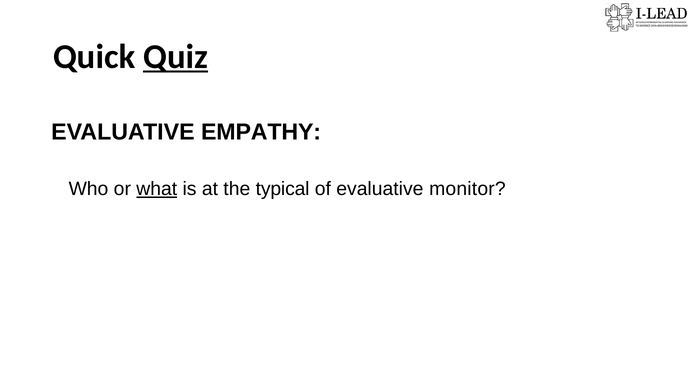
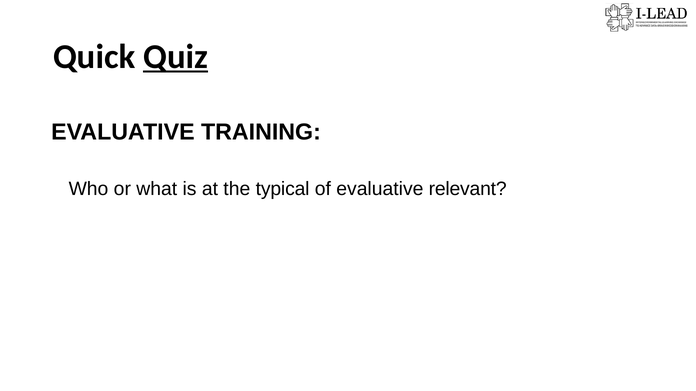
EMPATHY: EMPATHY -> TRAINING
what underline: present -> none
monitor: monitor -> relevant
